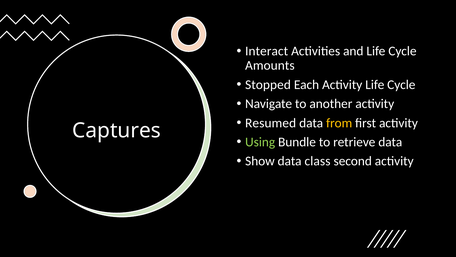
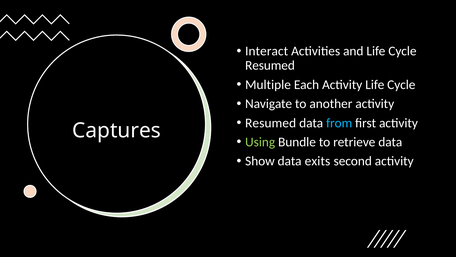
Amounts at (270, 65): Amounts -> Resumed
Stopped: Stopped -> Multiple
from colour: yellow -> light blue
class: class -> exits
